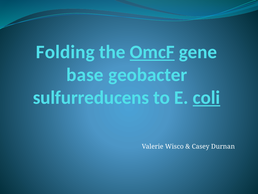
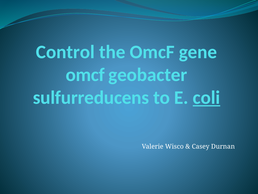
Folding: Folding -> Control
OmcF at (152, 52) underline: present -> none
base at (85, 75): base -> omcf
